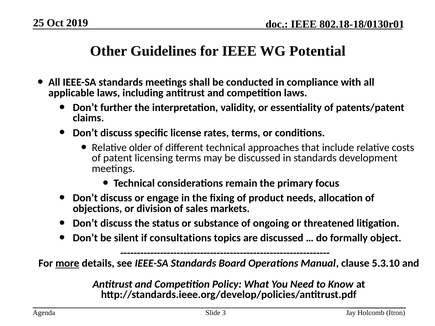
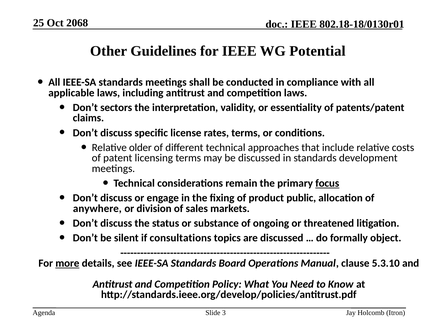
2019: 2019 -> 2068
further: further -> sectors
focus underline: none -> present
needs: needs -> public
objections: objections -> anywhere
